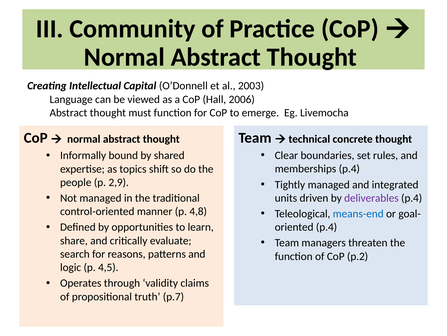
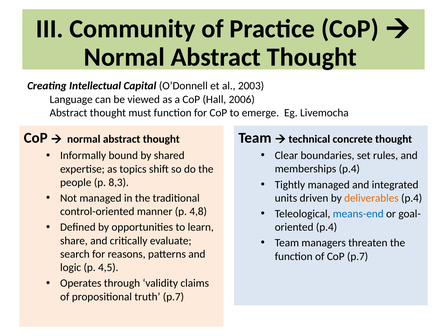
2,9: 2,9 -> 8,3
deliverables colour: purple -> orange
CoP p.2: p.2 -> p.7
